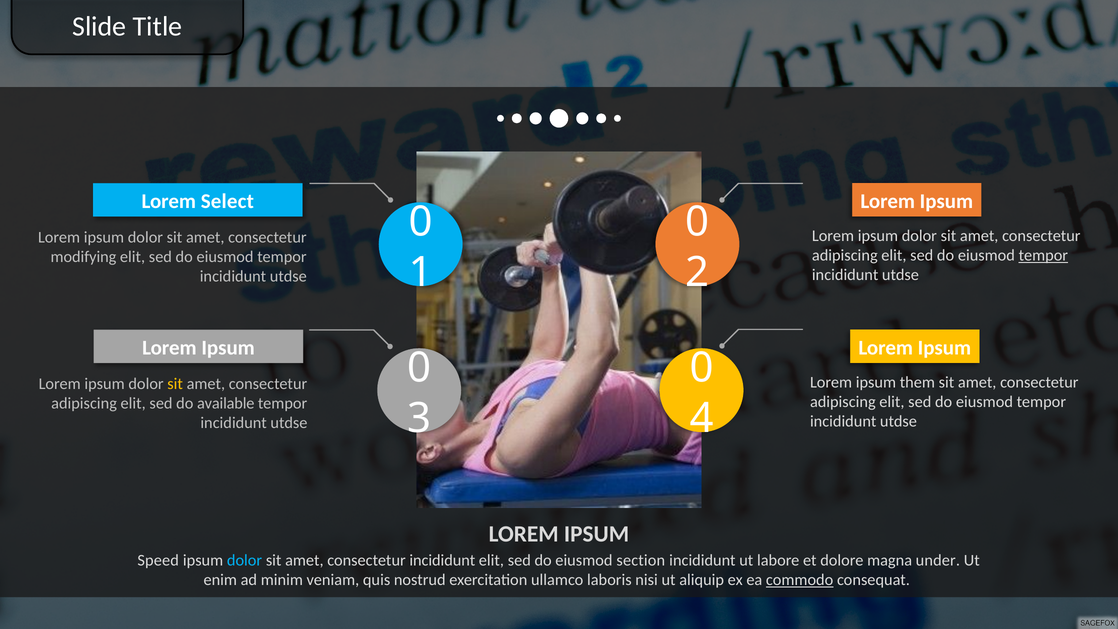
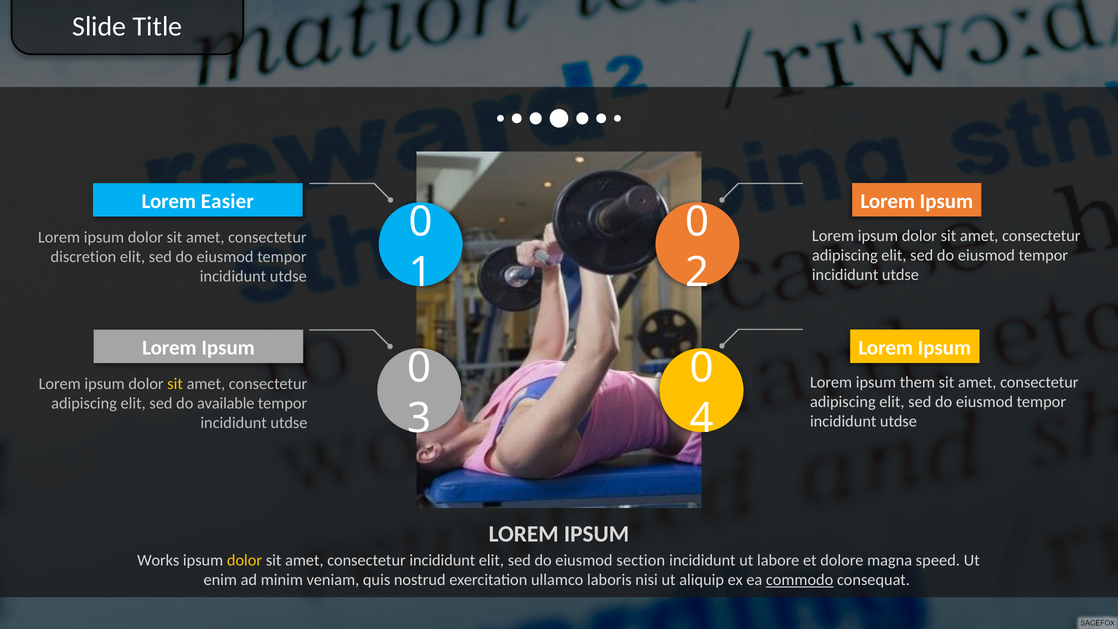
Select: Select -> Easier
tempor at (1043, 255) underline: present -> none
modifying: modifying -> discretion
Speed: Speed -> Works
dolor at (245, 560) colour: light blue -> yellow
under: under -> speed
